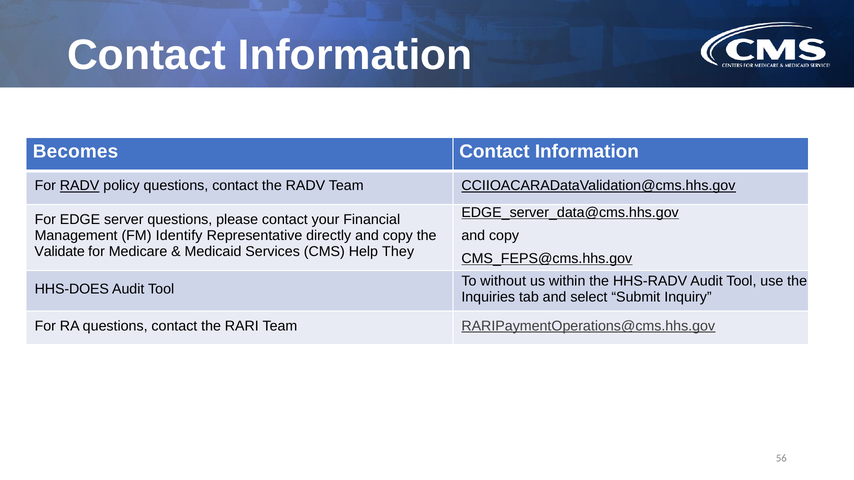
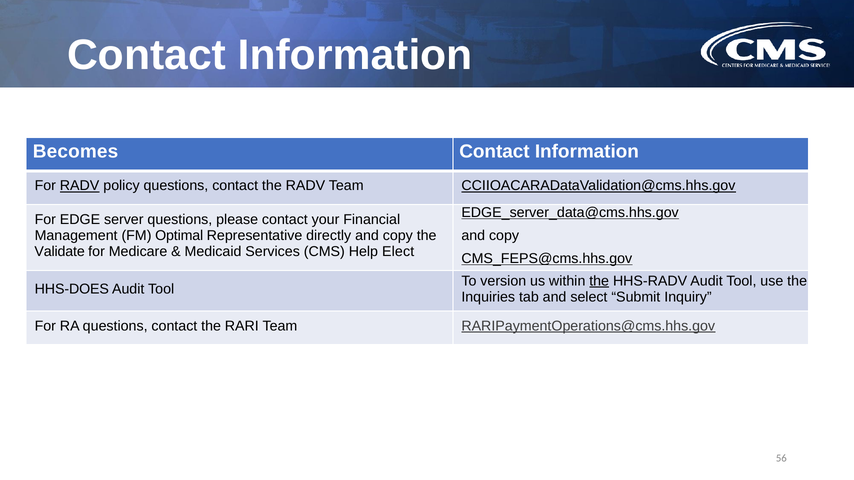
Identify: Identify -> Optimal
They: They -> Elect
without: without -> version
the at (599, 281) underline: none -> present
